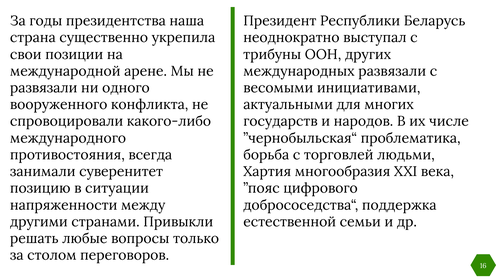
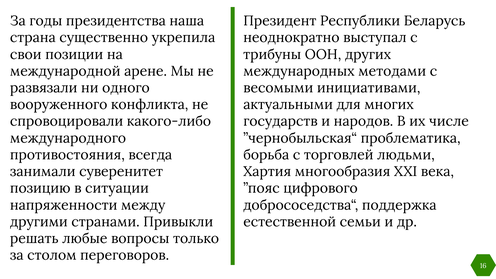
международных развязали: развязали -> методами
